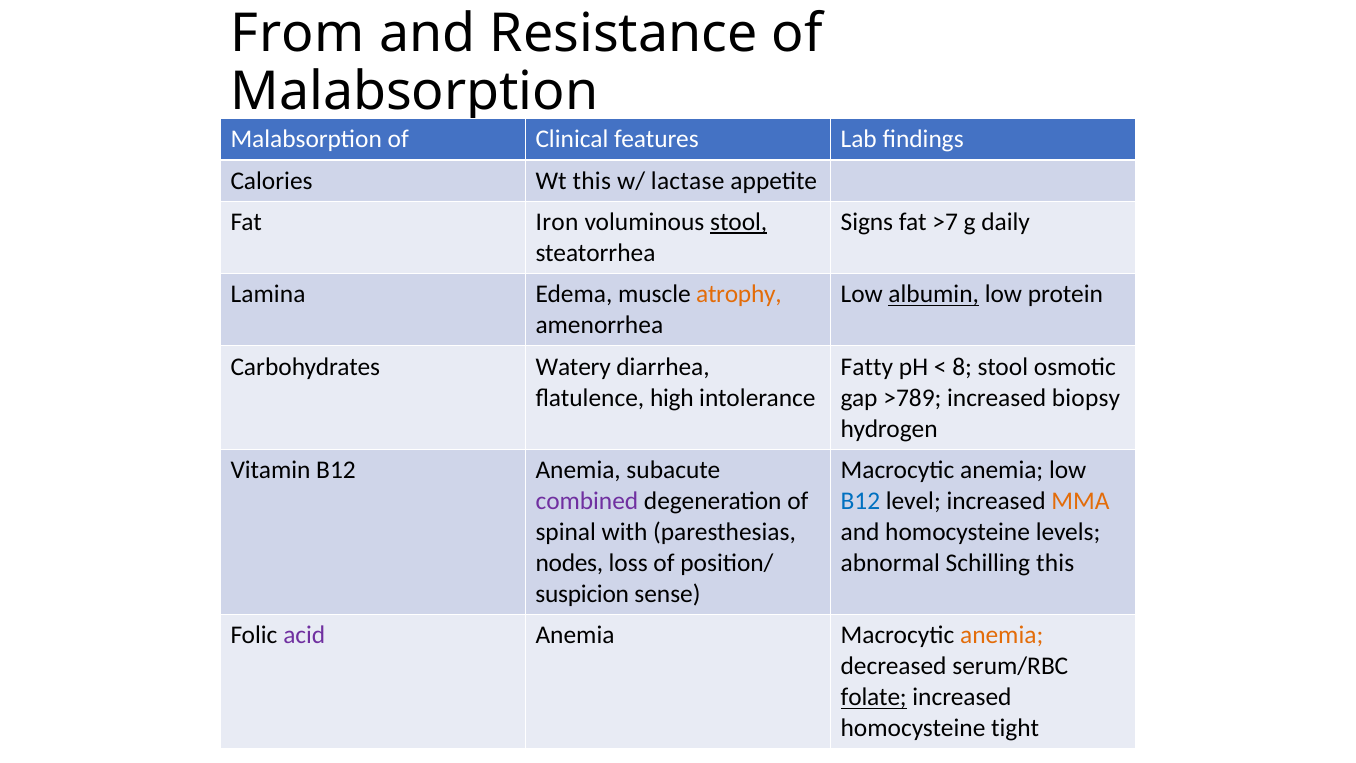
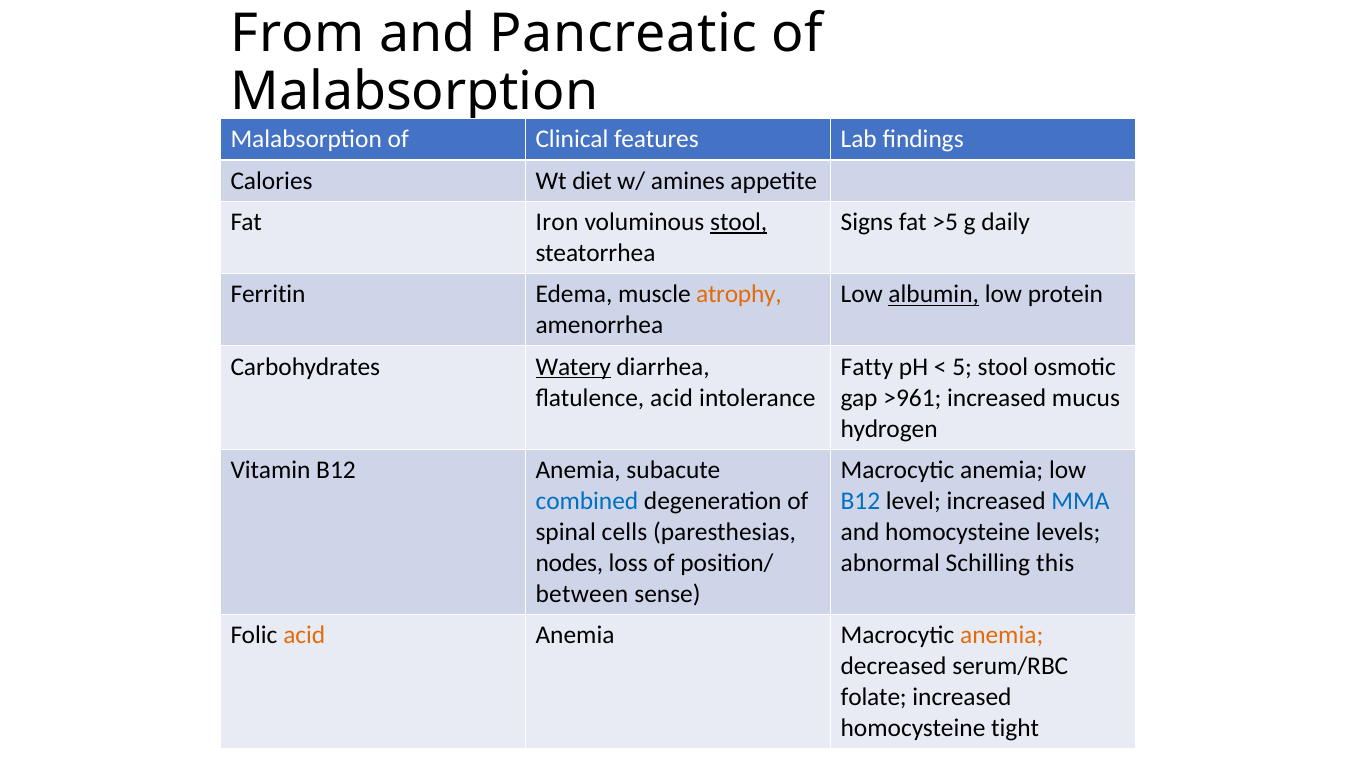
Resistance: Resistance -> Pancreatic
Wt this: this -> diet
lactase: lactase -> amines
>7: >7 -> >5
Lamina: Lamina -> Ferritin
Watery underline: none -> present
8: 8 -> 5
flatulence high: high -> acid
>789: >789 -> >961
biopsy: biopsy -> mucus
combined colour: purple -> blue
MMA colour: orange -> blue
with: with -> cells
suspicion: suspicion -> between
acid at (304, 635) colour: purple -> orange
folate underline: present -> none
